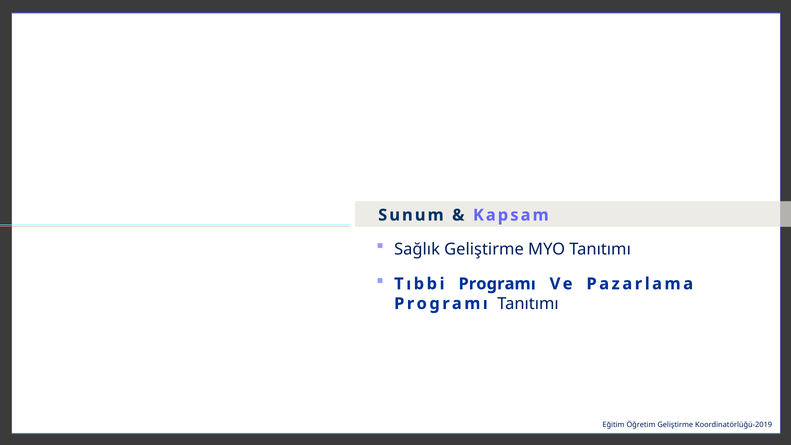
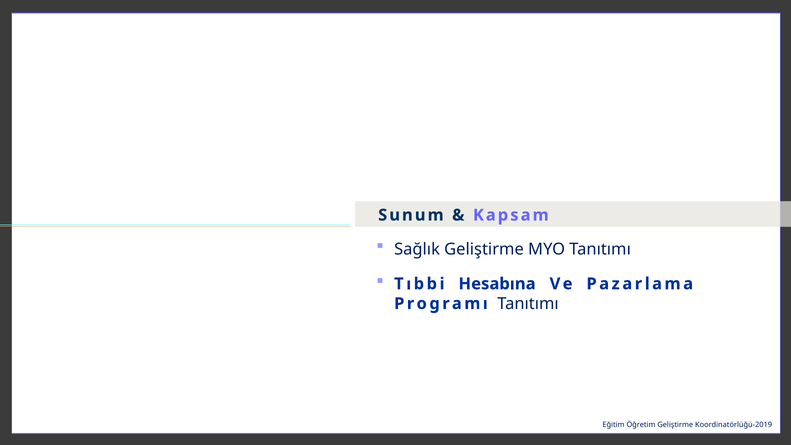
Tıbbi Programı: Programı -> Hesabına
